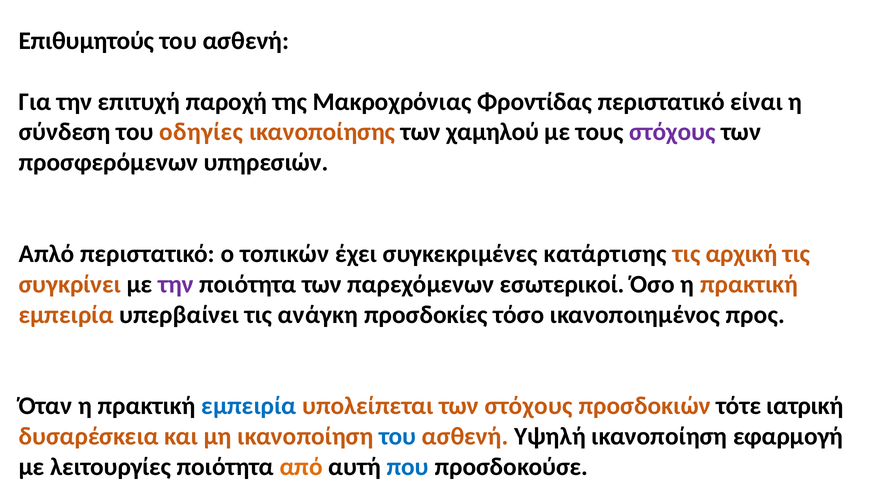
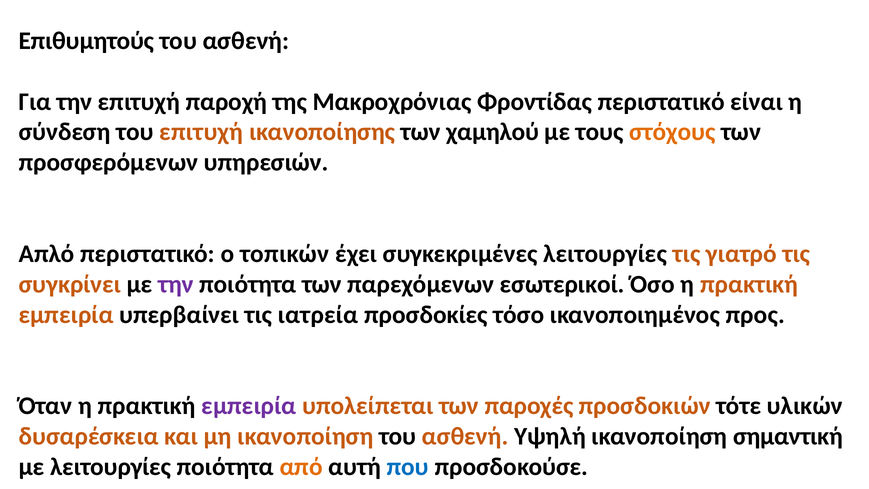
του οδηγίες: οδηγίες -> επιτυχή
στόχους at (672, 132) colour: purple -> orange
συγκεκριμένες κατάρτισης: κατάρτισης -> λειτουργίες
αρχική: αρχική -> γιατρό
ανάγκη: ανάγκη -> ιατρεία
εμπειρία at (249, 406) colour: blue -> purple
των στόχους: στόχους -> παροχές
ιατρική: ιατρική -> υλικών
του at (398, 436) colour: blue -> black
εφαρμογή: εφαρμογή -> σημαντική
